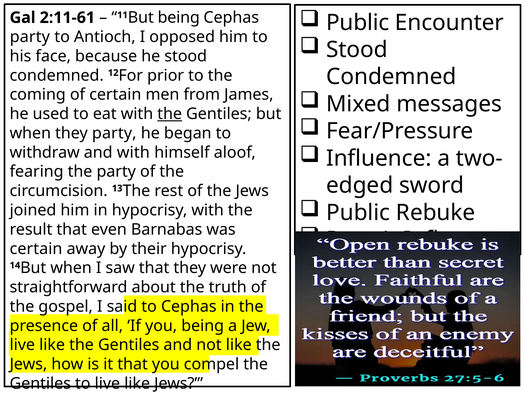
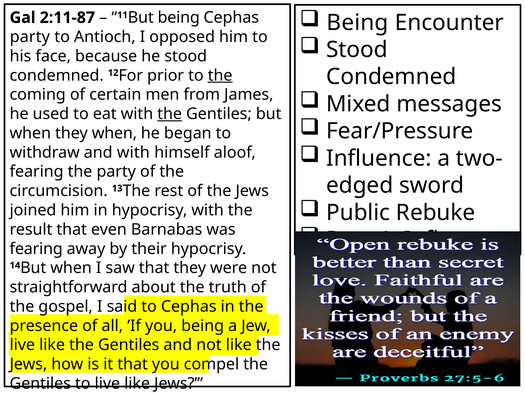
Public at (358, 23): Public -> Being
2:11-61: 2:11-61 -> 2:11-87
the at (220, 75) underline: none -> present
they party: party -> when
certain at (36, 249): certain -> fearing
